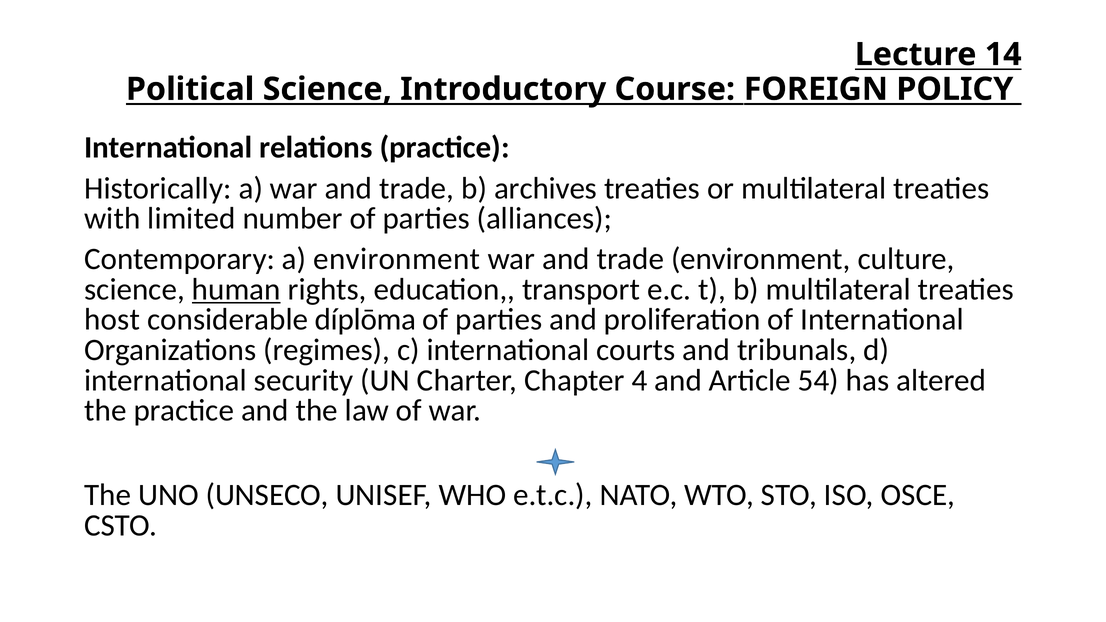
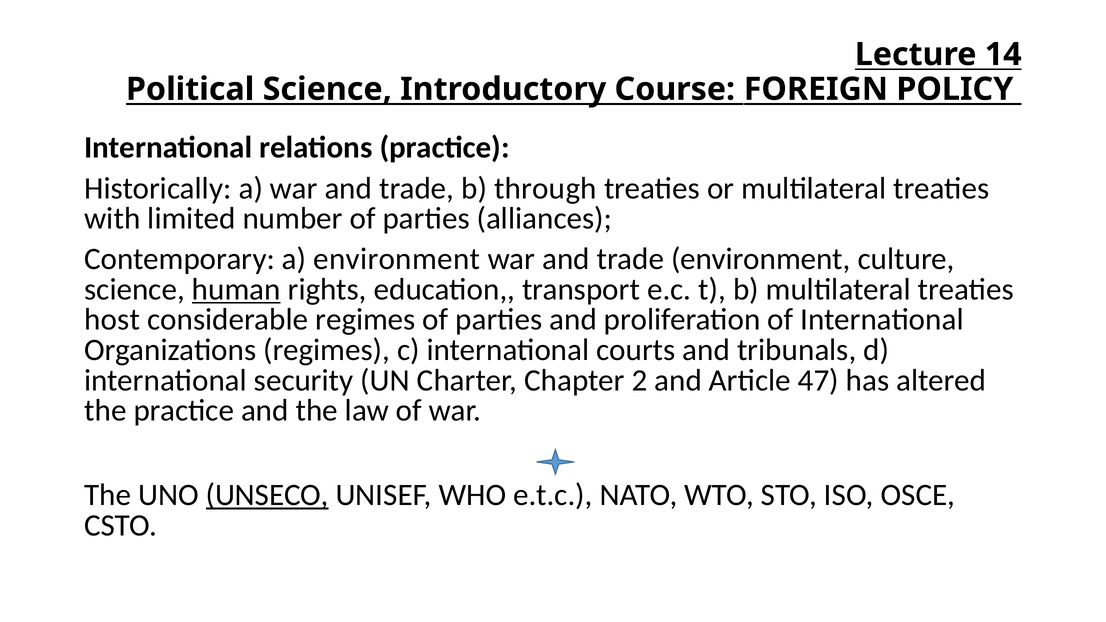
archives: archives -> through
considerable díplōma: díplōma -> regimes
4: 4 -> 2
54: 54 -> 47
UNSECO underline: none -> present
